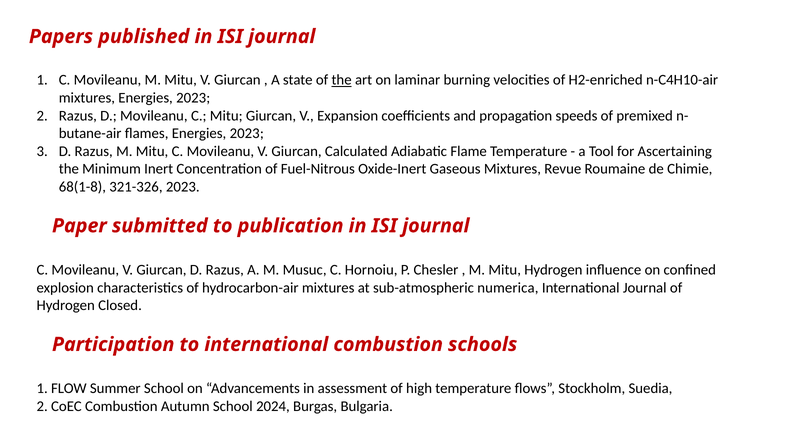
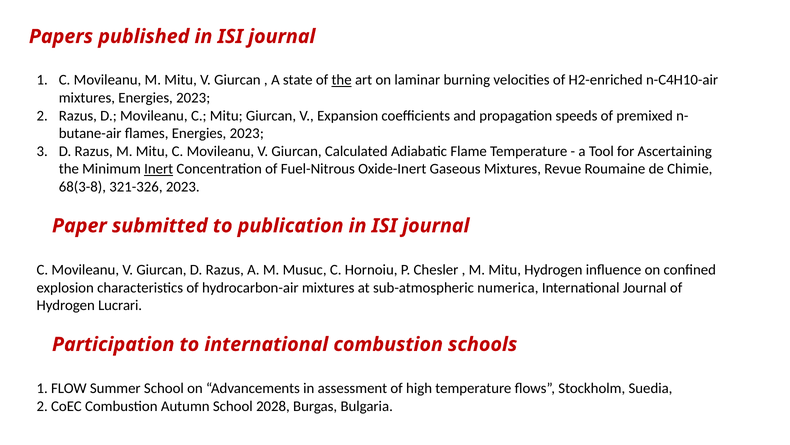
Inert underline: none -> present
68(1-8: 68(1-8 -> 68(3-8
Closed: Closed -> Lucrari
2024: 2024 -> 2028
